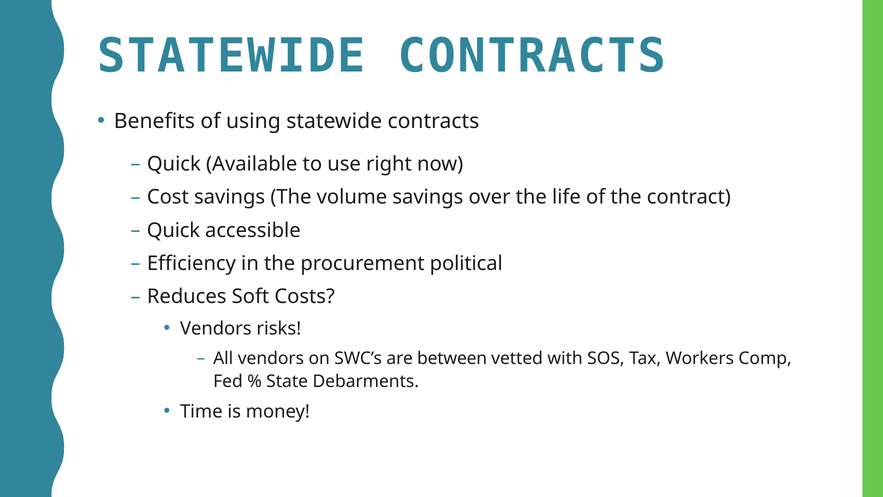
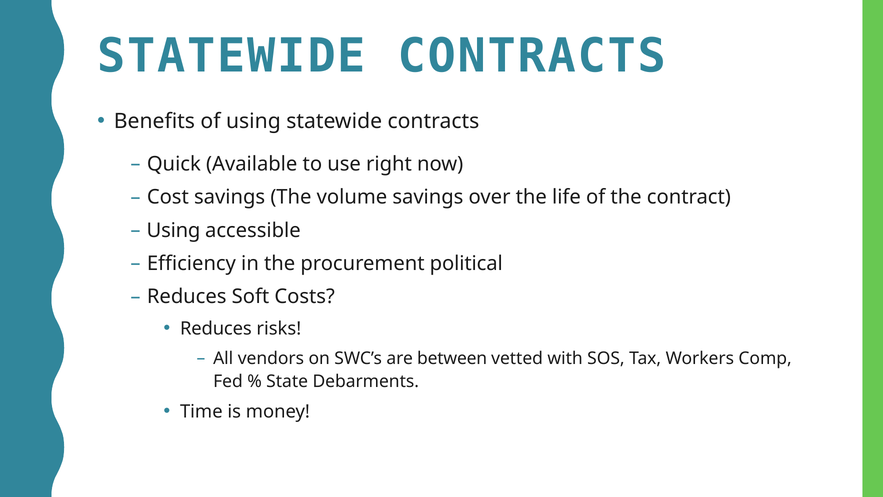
Quick at (173, 230): Quick -> Using
Vendors at (216, 328): Vendors -> Reduces
